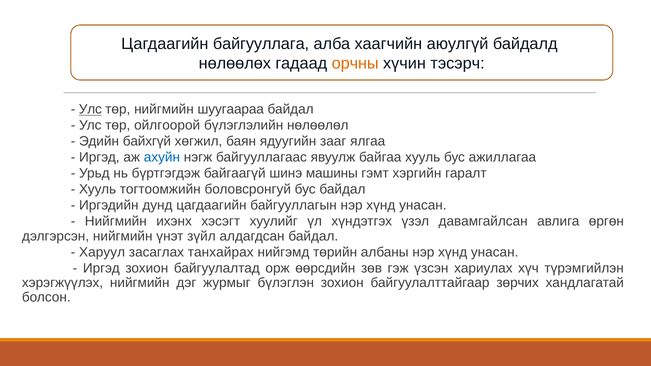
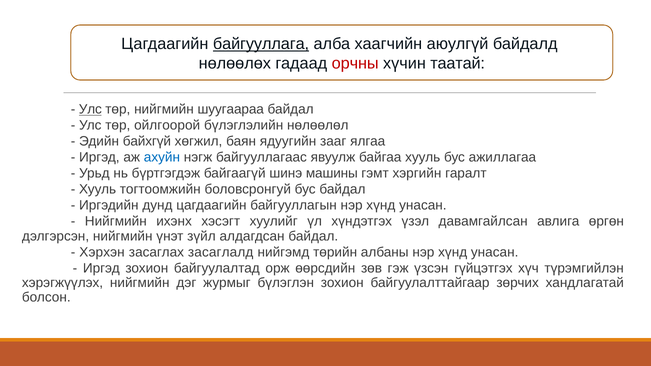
байгууллага underline: none -> present
орчны colour: orange -> red
тэсэрч: тэсэрч -> таатай
Харуул: Харуул -> Хэрхэн
танхайрах: танхайрах -> засаглалд
хариулах: хариулах -> гүйцэтгэх
